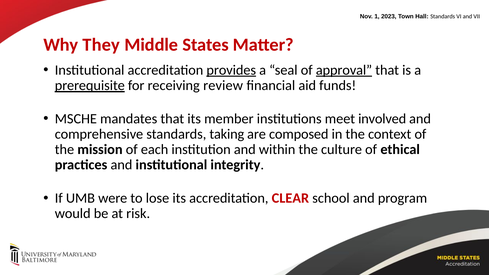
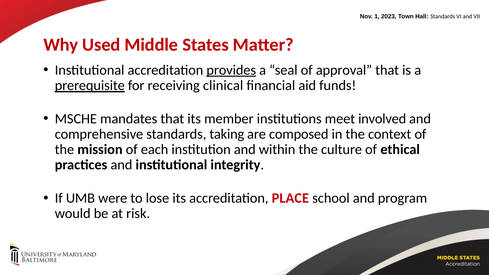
They: They -> Used
approval underline: present -> none
review: review -> clinical
CLEAR: CLEAR -> PLACE
